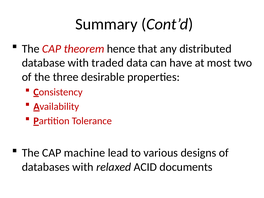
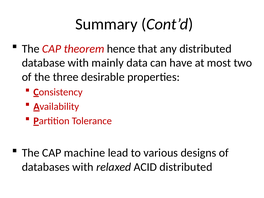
traded: traded -> mainly
ACID documents: documents -> distributed
